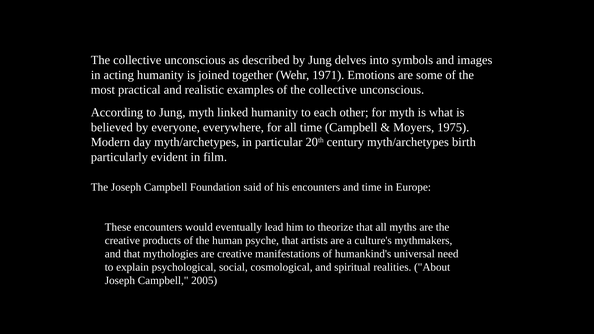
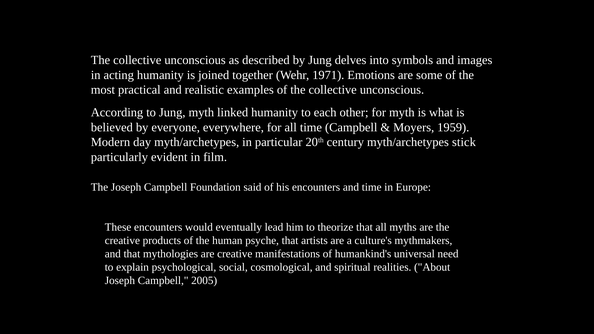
1975: 1975 -> 1959
birth: birth -> stick
